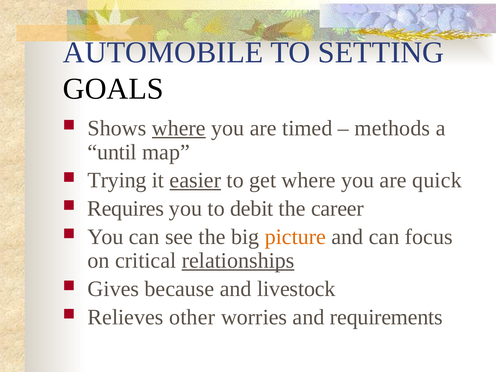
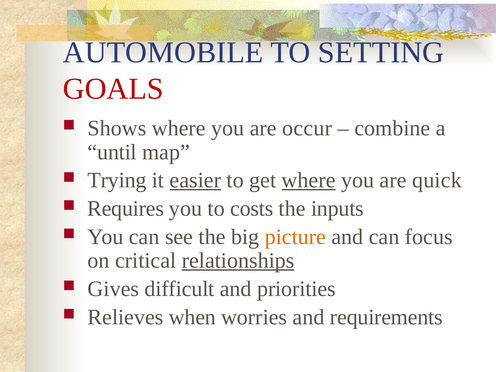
GOALS colour: black -> red
where at (179, 128) underline: present -> none
timed: timed -> occur
methods: methods -> combine
where at (309, 180) underline: none -> present
debit: debit -> costs
career: career -> inputs
because: because -> difficult
livestock: livestock -> priorities
other: other -> when
